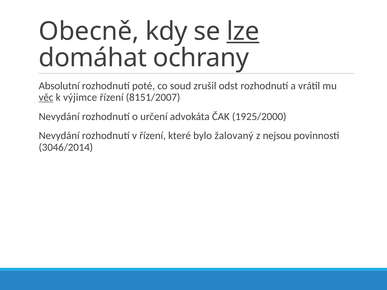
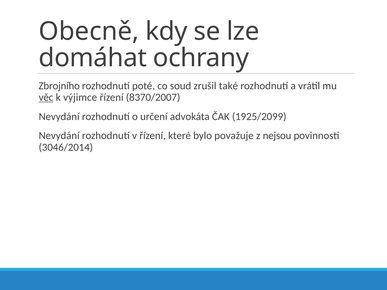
lze underline: present -> none
Absolutní: Absolutní -> Zbrojního
odst: odst -> také
8151/2007: 8151/2007 -> 8370/2007
1925/2000: 1925/2000 -> 1925/2099
žalovaný: žalovaný -> považuje
